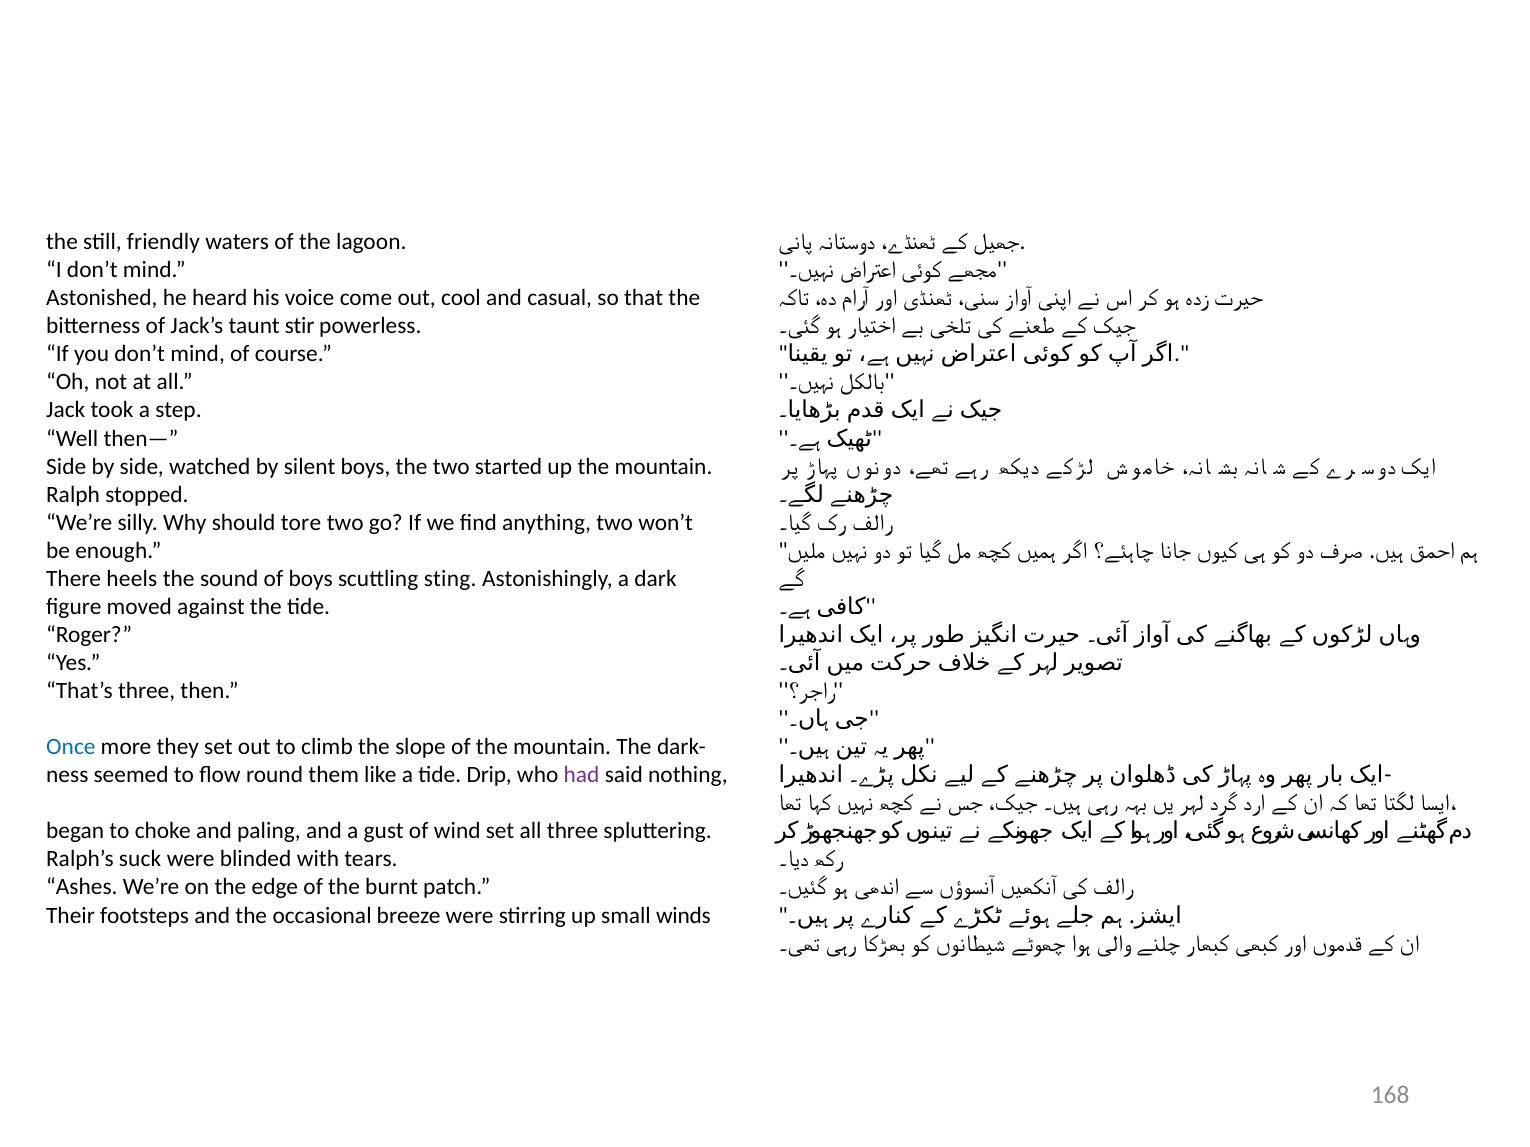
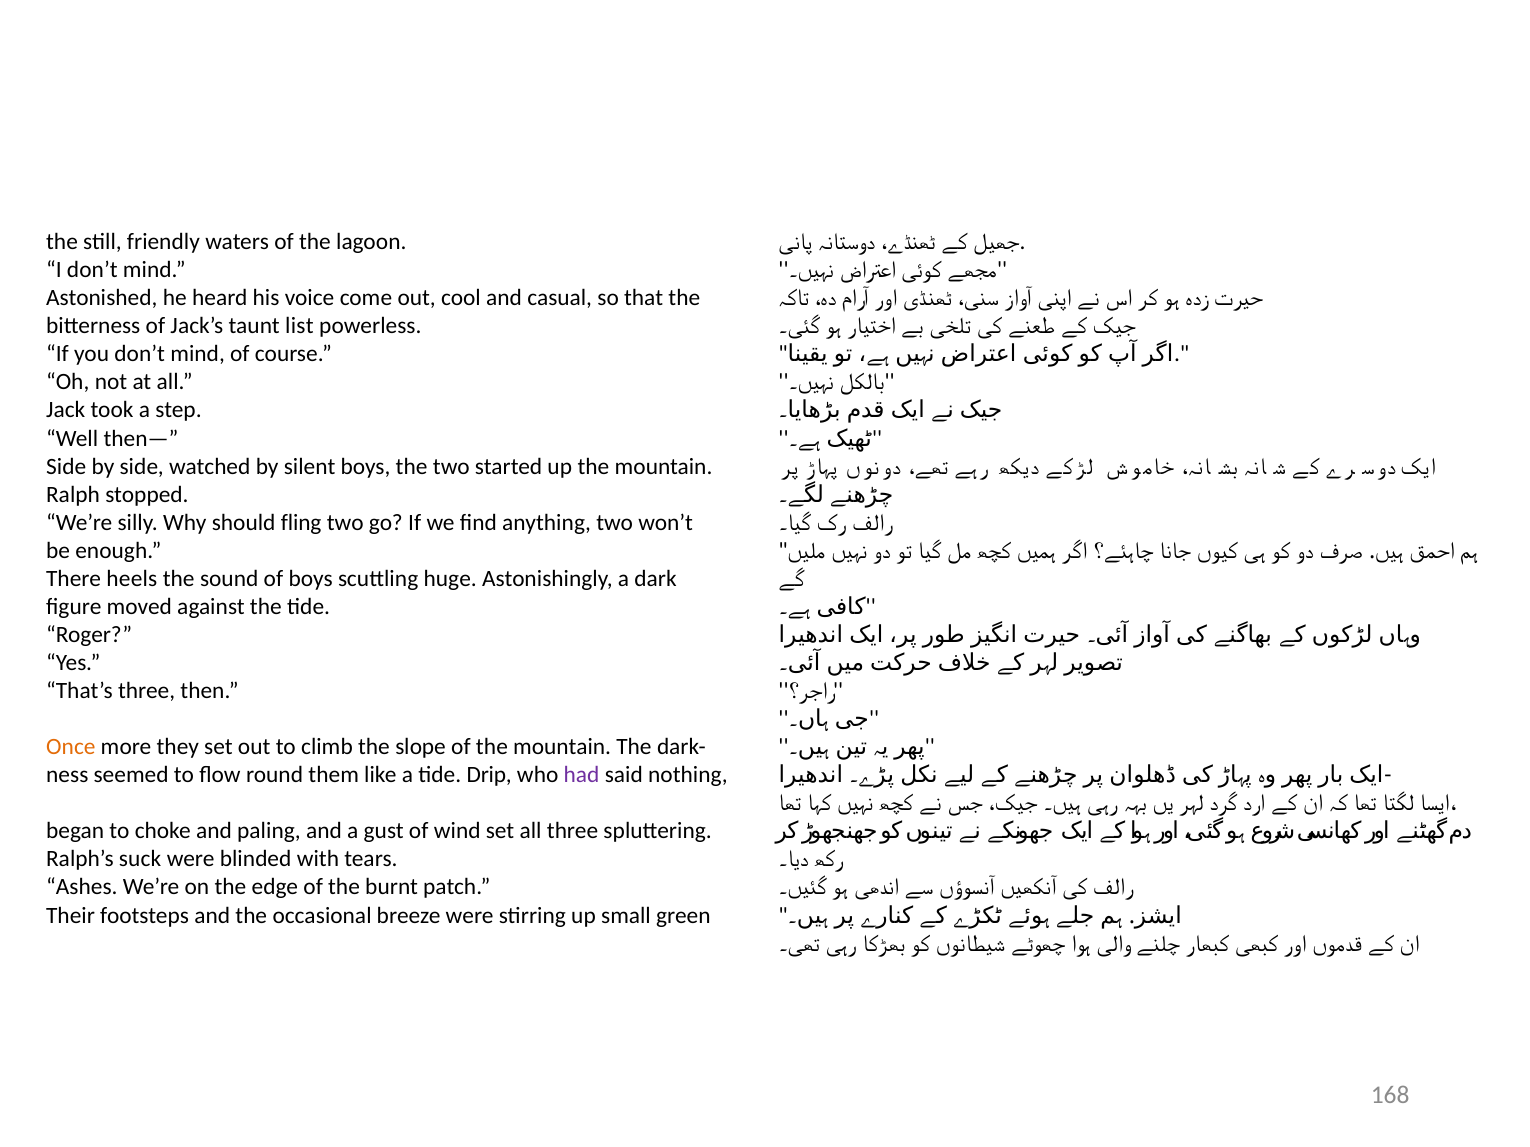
stir: stir -> list
tore: tore -> fling
sting: sting -> huge
Once colour: blue -> orange
winds: winds -> green
